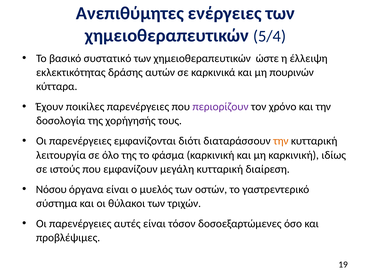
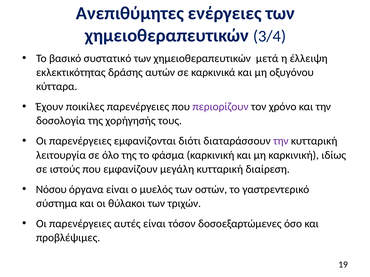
5/4: 5/4 -> 3/4
ώστε: ώστε -> μετά
πουρινών: πουρινών -> οξυγόνου
την at (281, 141) colour: orange -> purple
